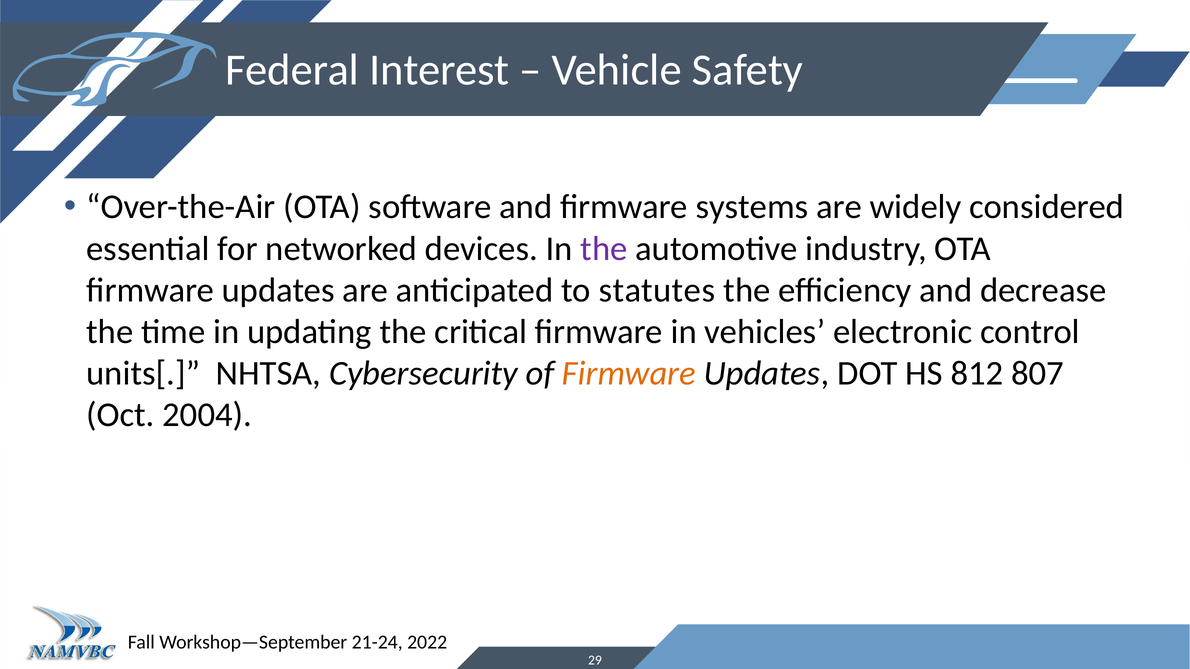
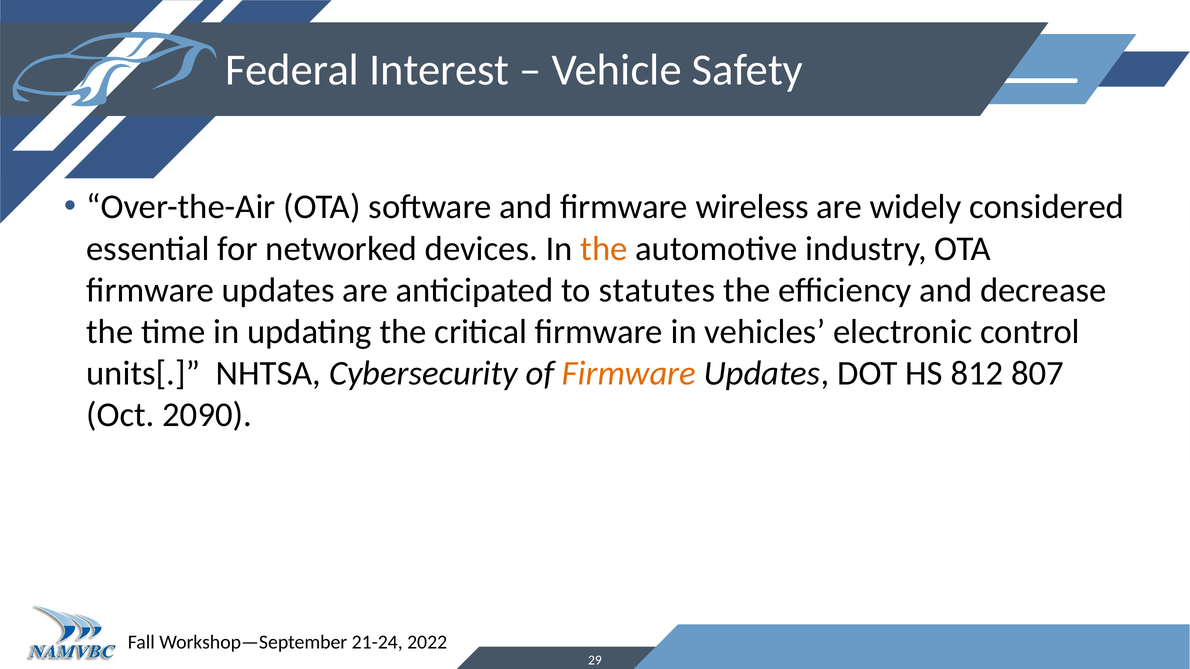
systems: systems -> wireless
the at (604, 249) colour: purple -> orange
2004: 2004 -> 2090
